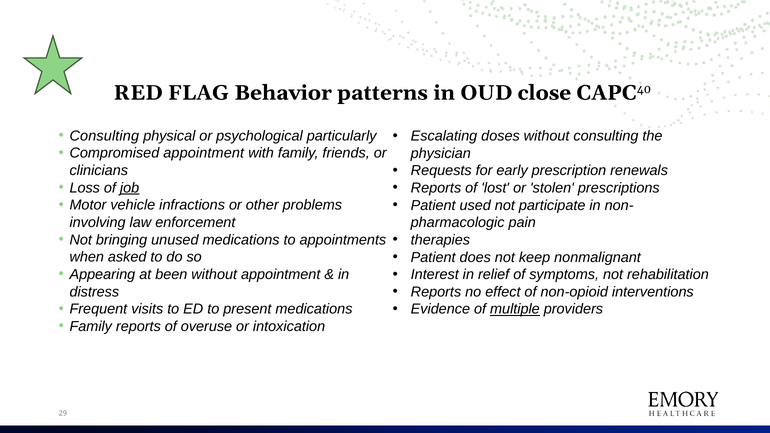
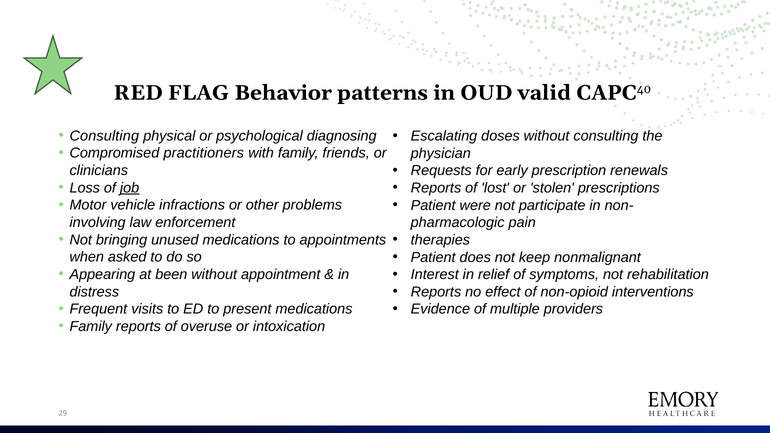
close: close -> valid
particularly: particularly -> diagnosing
Compromised appointment: appointment -> practitioners
used: used -> were
multiple underline: present -> none
